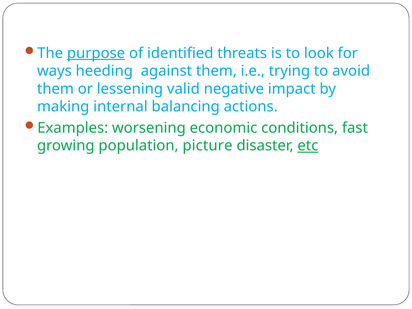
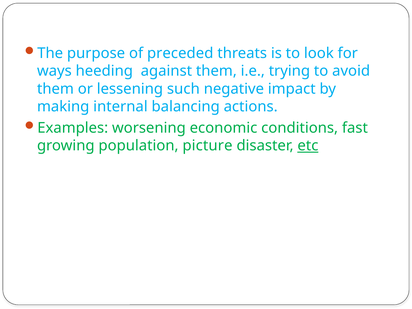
purpose underline: present -> none
identified: identified -> preceded
valid: valid -> such
